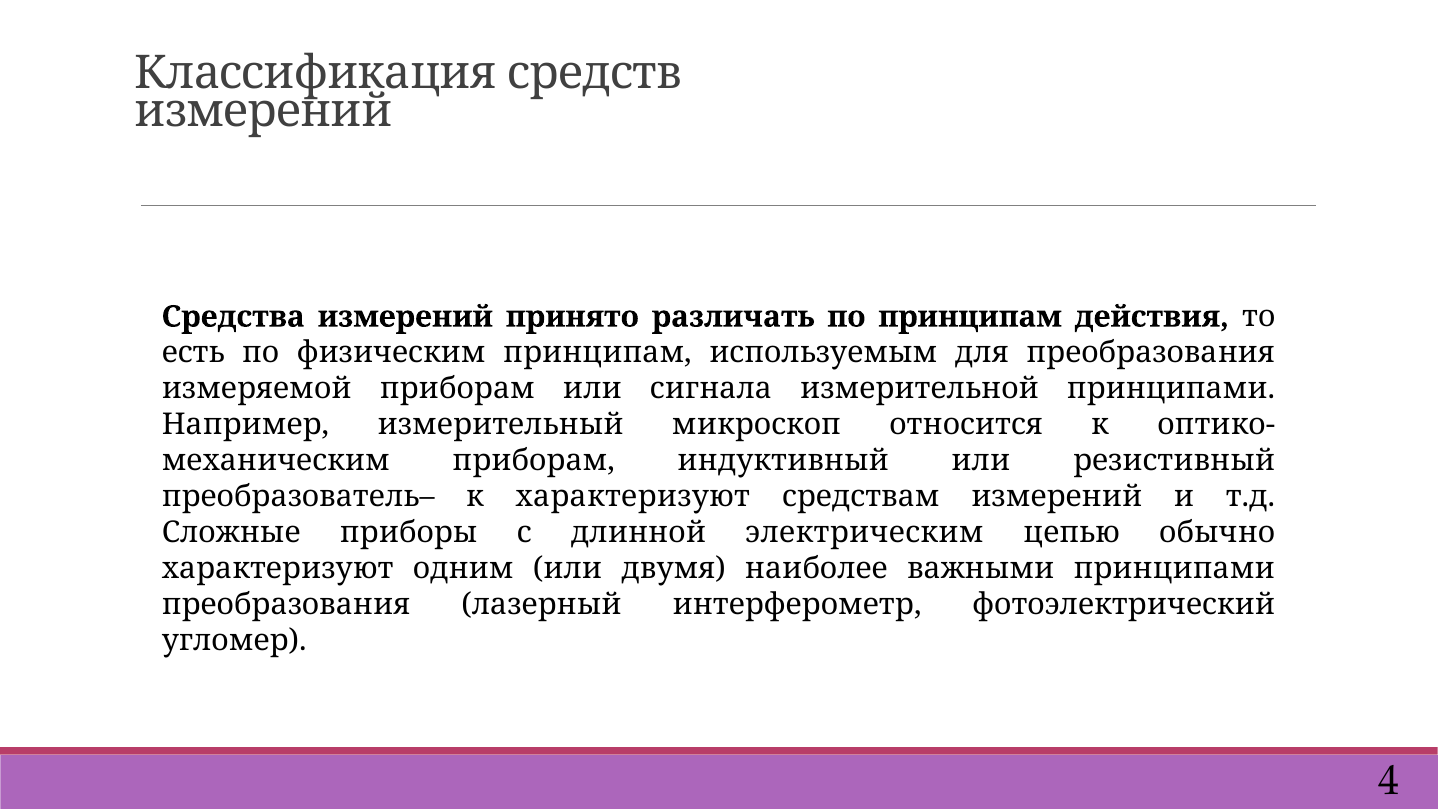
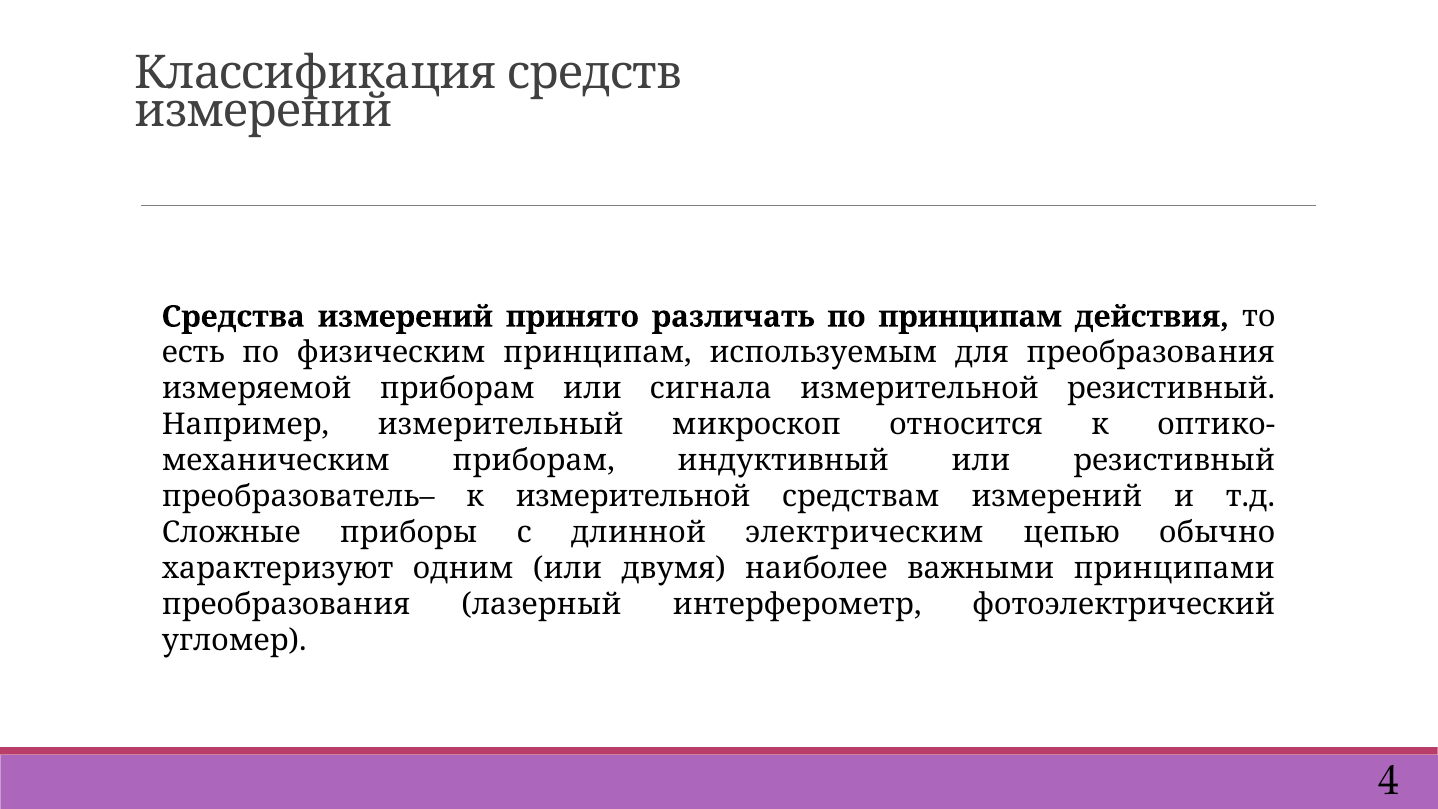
измерительной принципами: принципами -> резистивный
к характеризуют: характеризуют -> измерительной
